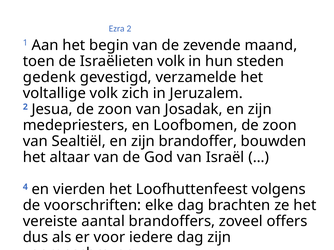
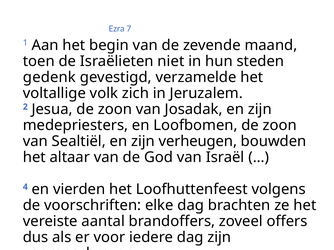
Ezra 2: 2 -> 7
Israëlieten volk: volk -> niet
brandoffer: brandoffer -> verheugen
